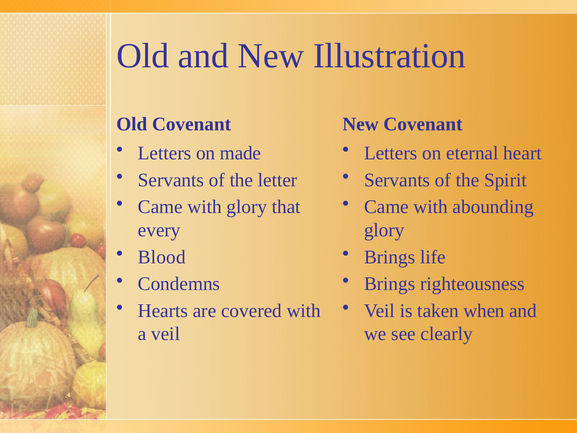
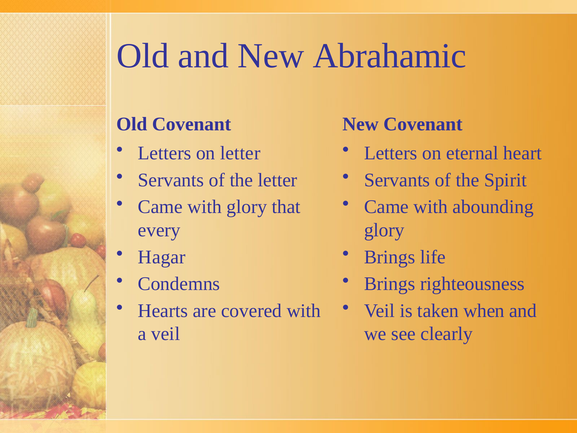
Illustration: Illustration -> Abrahamic
on made: made -> letter
Blood: Blood -> Hagar
